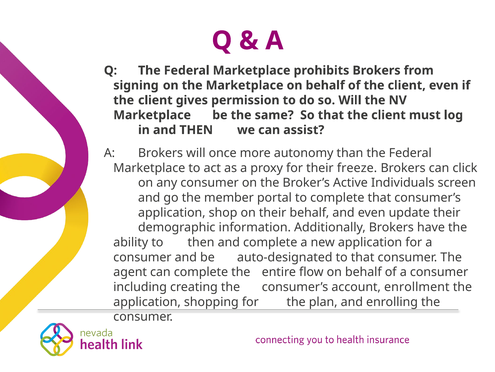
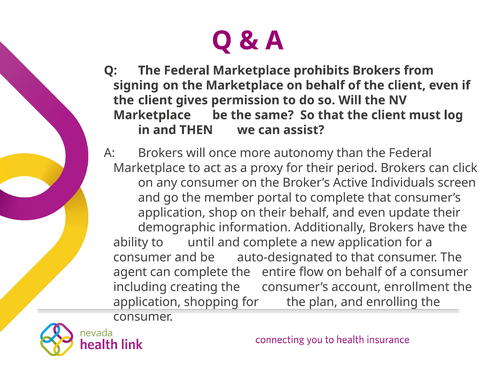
freeze: freeze -> period
to then: then -> until
